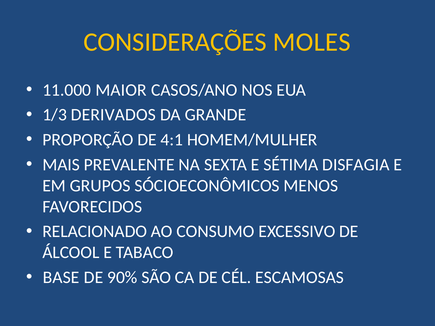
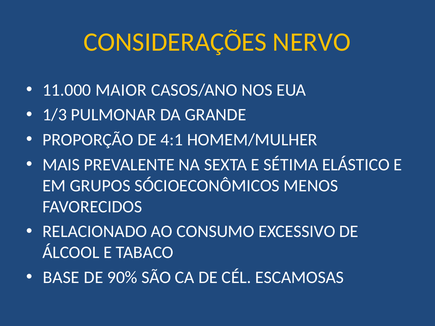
MOLES: MOLES -> NERVO
DERIVADOS: DERIVADOS -> PULMONAR
DISFAGIA: DISFAGIA -> ELÁSTICO
